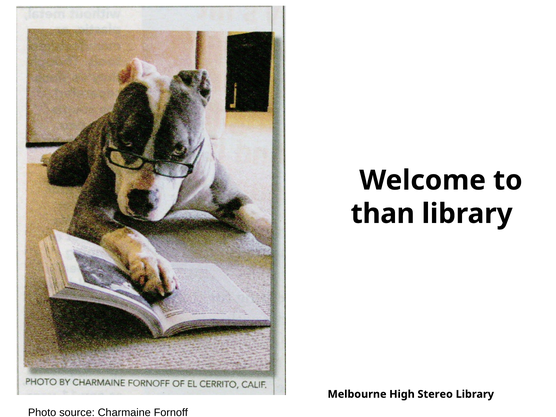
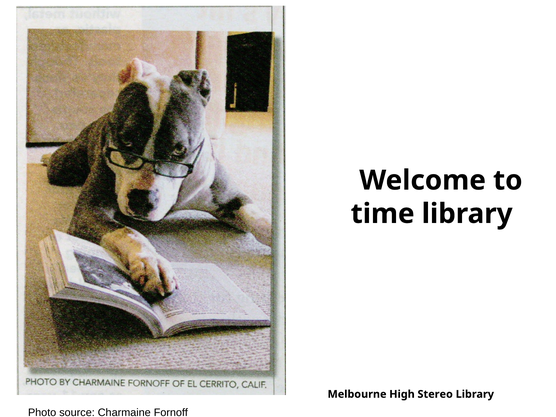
than: than -> time
